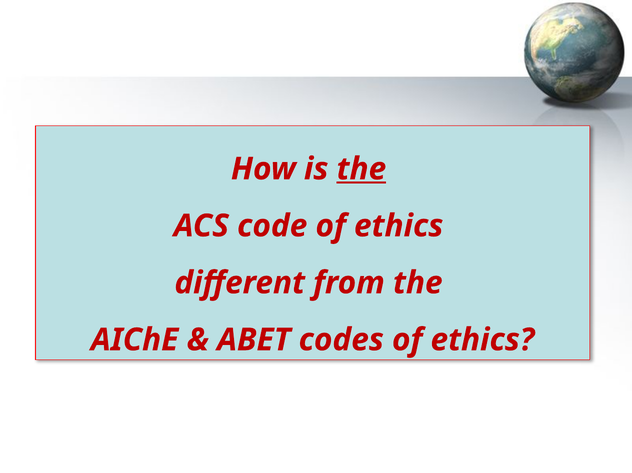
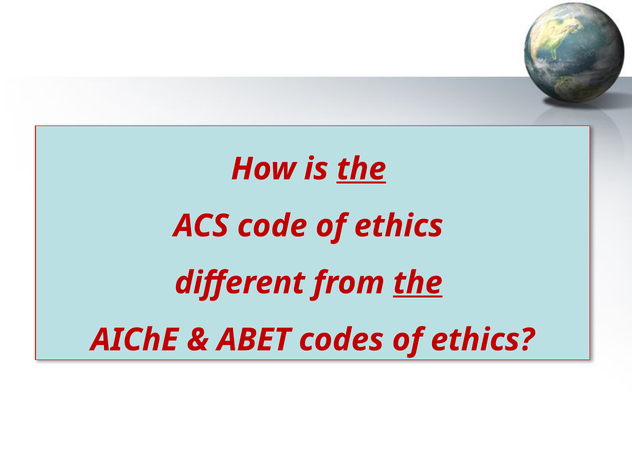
the at (418, 283) underline: none -> present
